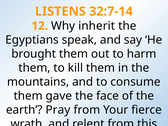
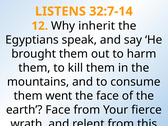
gave: gave -> went
earth Pray: Pray -> Face
